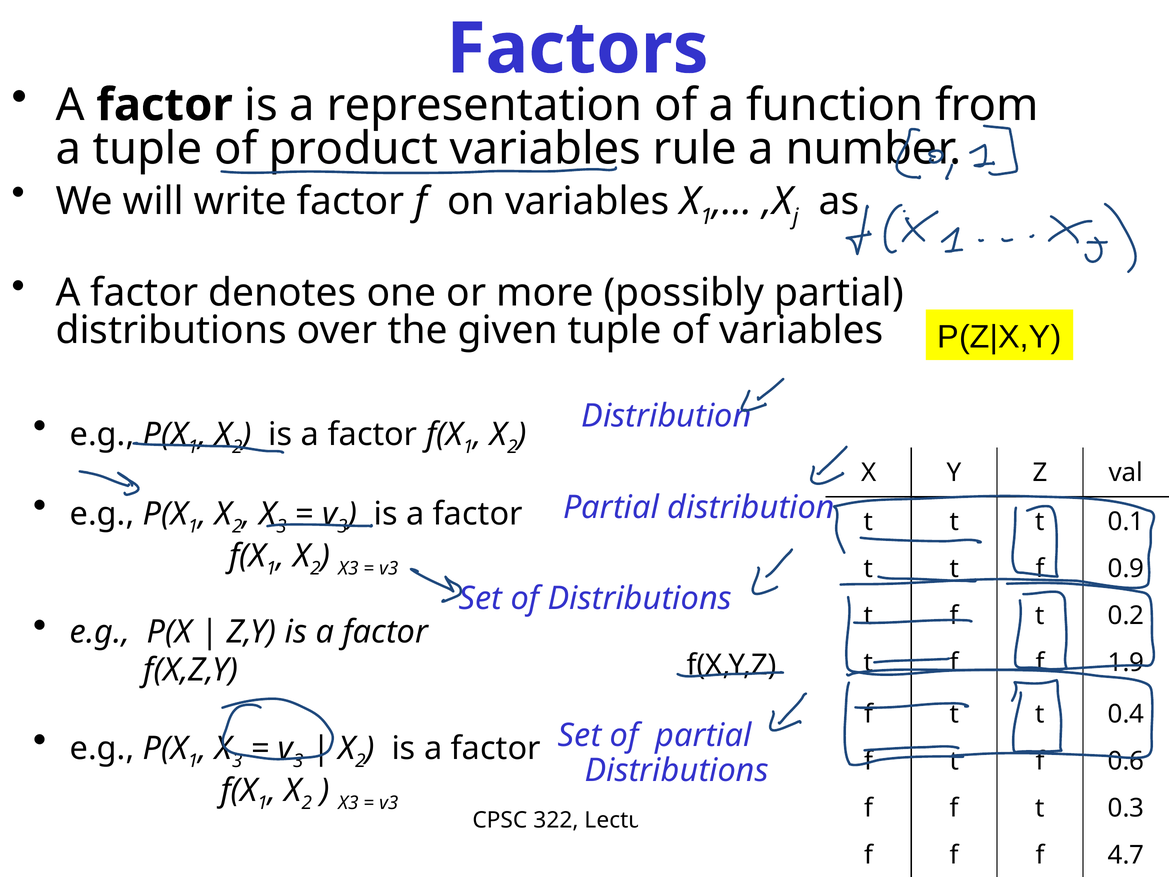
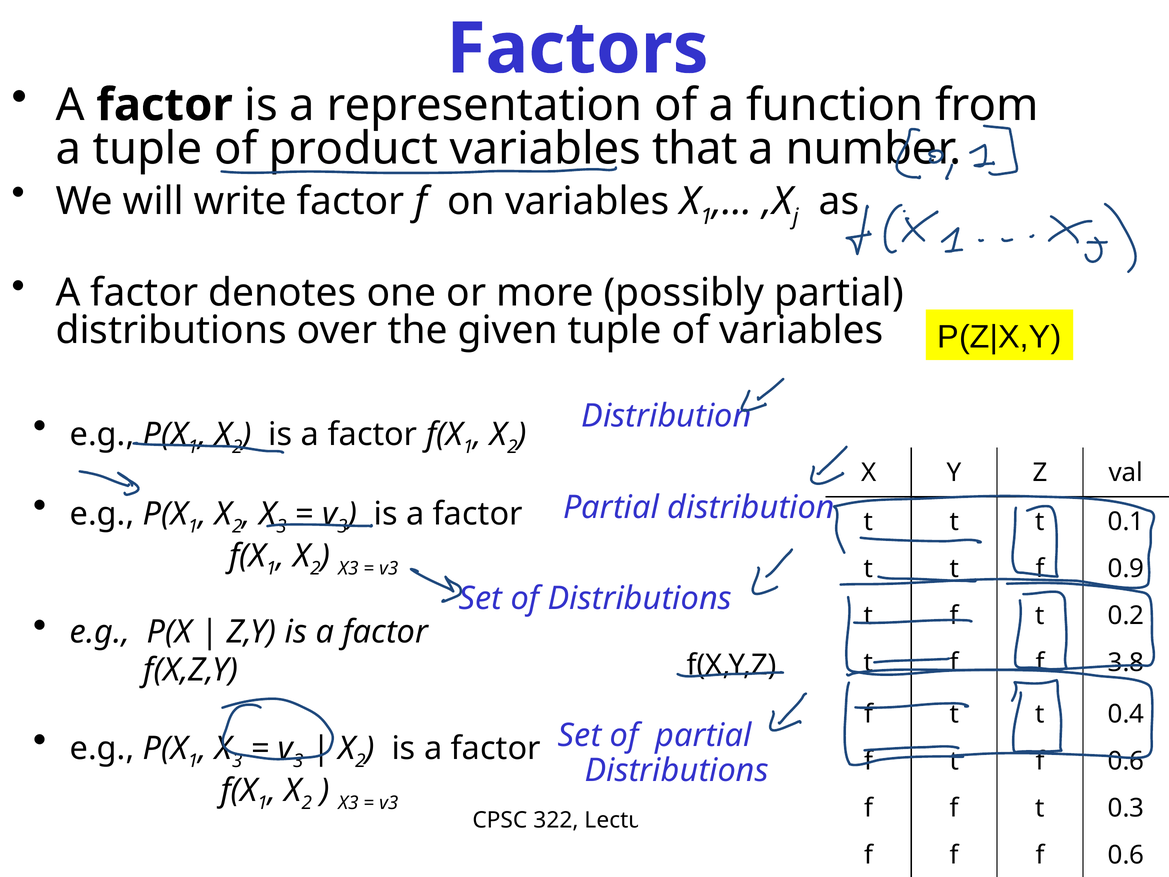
rule: rule -> that
1.9: 1.9 -> 3.8
f f 4.7: 4.7 -> 0.6
